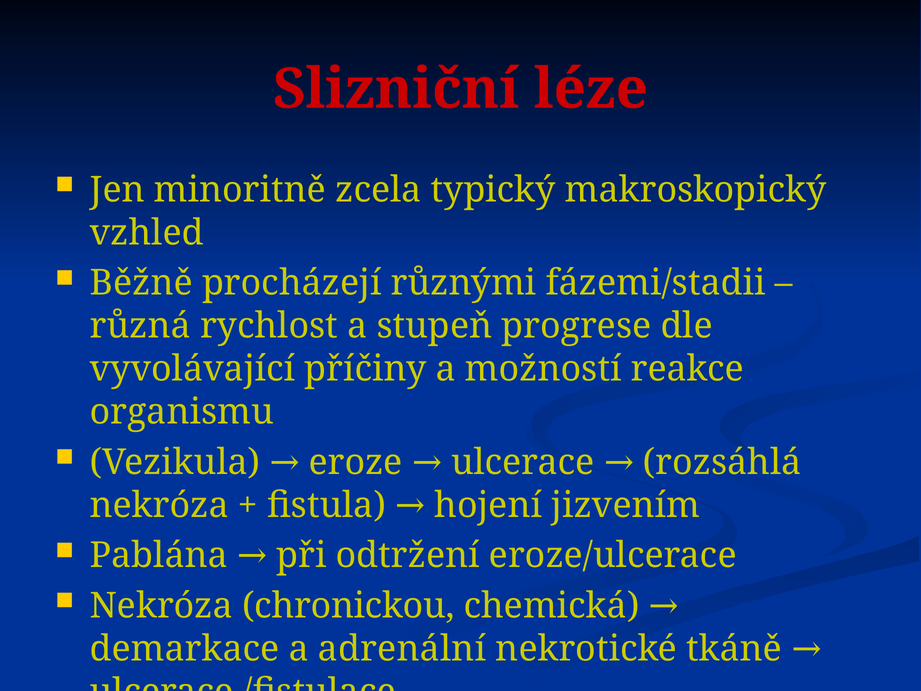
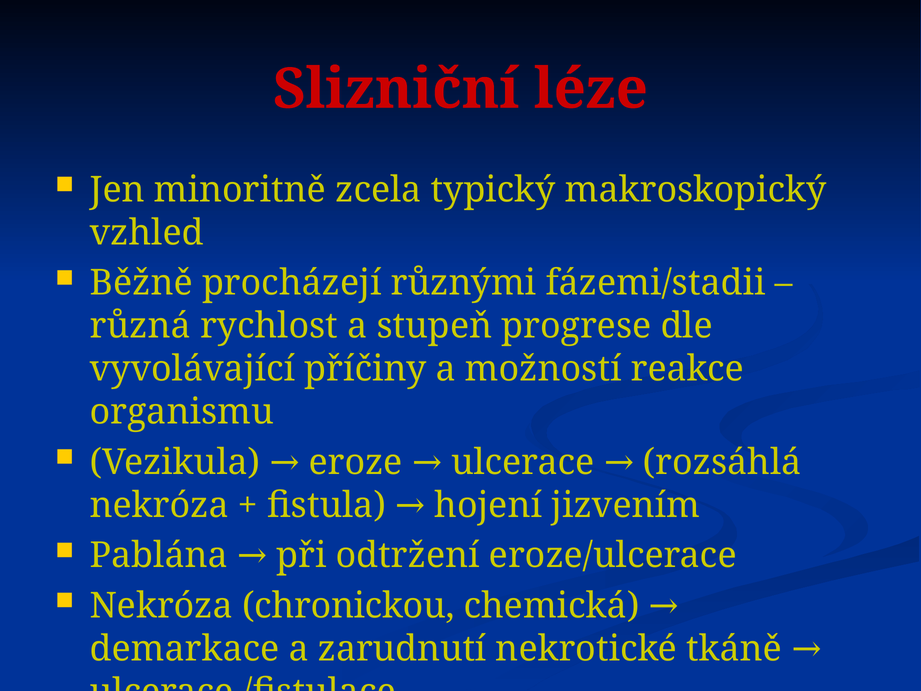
adrenální: adrenální -> zarudnutí
